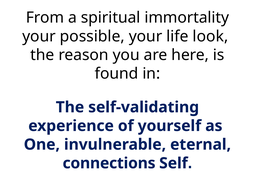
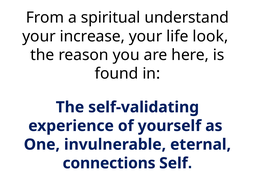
immortality: immortality -> understand
possible: possible -> increase
